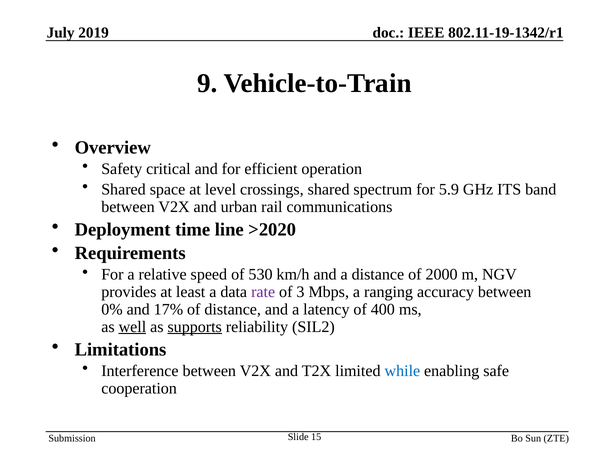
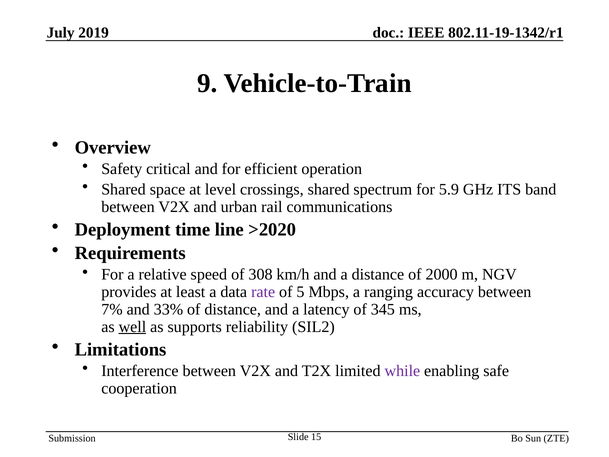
530: 530 -> 308
3: 3 -> 5
0%: 0% -> 7%
17%: 17% -> 33%
400: 400 -> 345
supports underline: present -> none
while colour: blue -> purple
